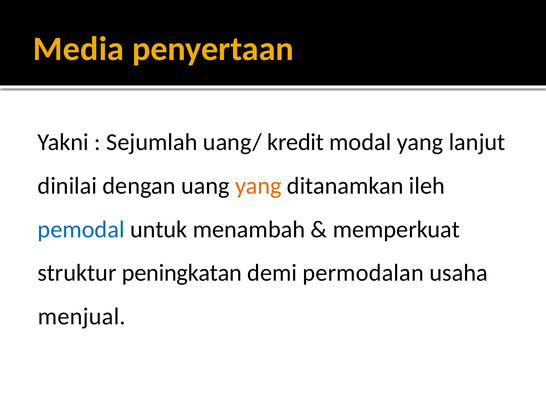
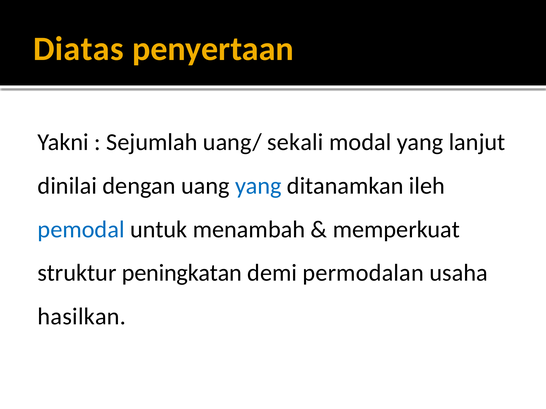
Media: Media -> Diatas
kredit: kredit -> sekali
yang at (258, 186) colour: orange -> blue
menjual: menjual -> hasilkan
